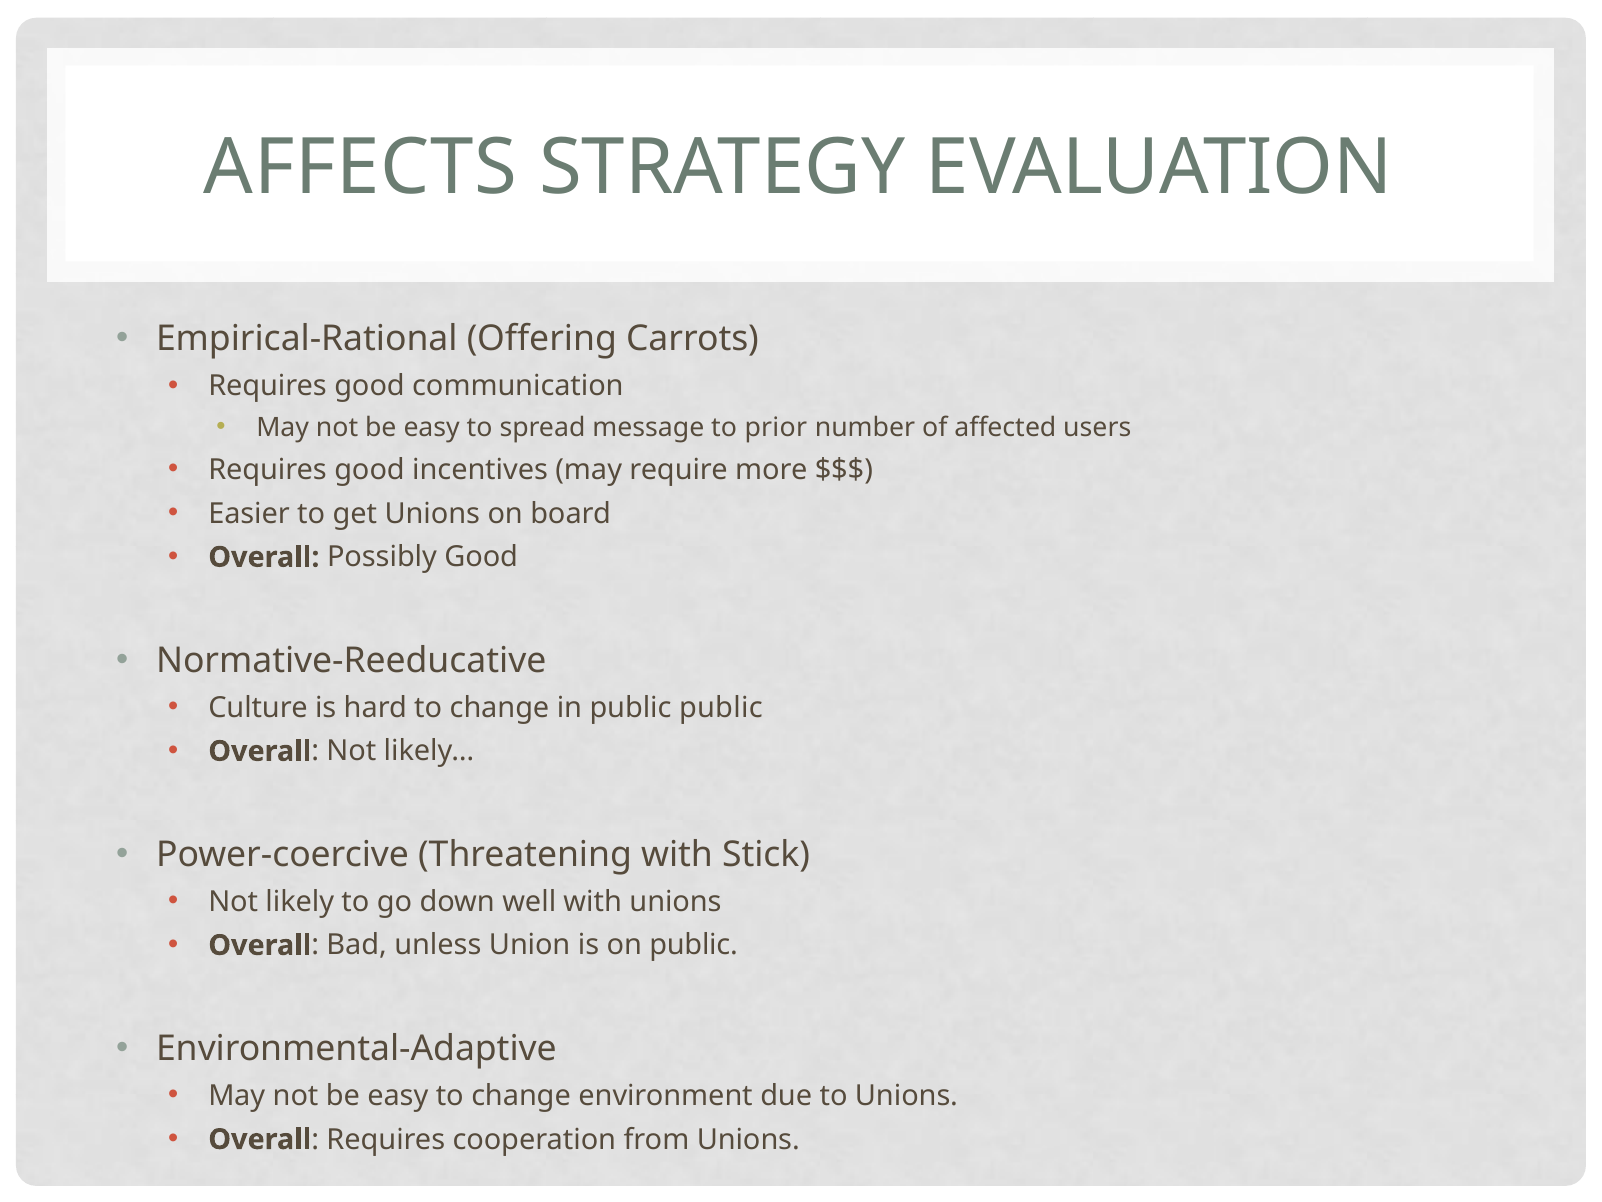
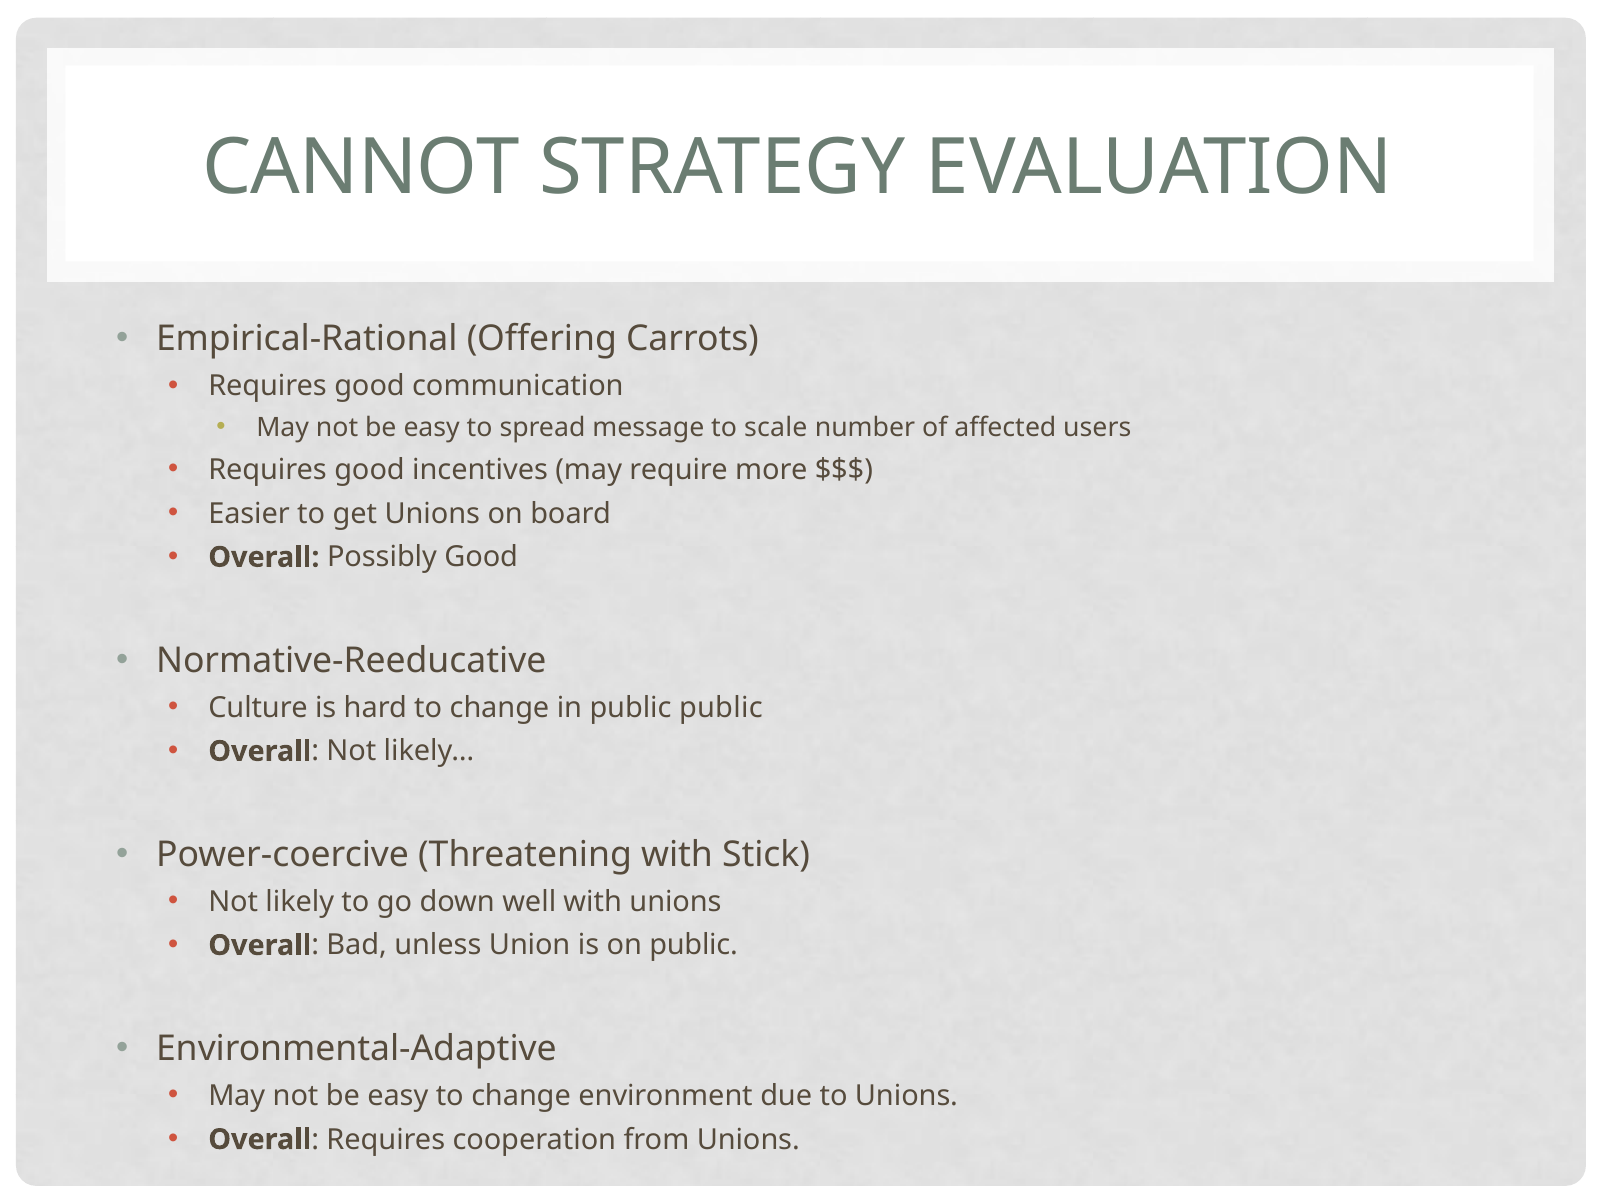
AFFECTS: AFFECTS -> CANNOT
prior: prior -> scale
